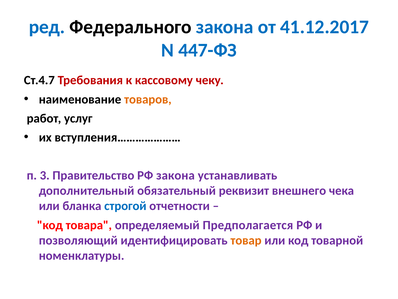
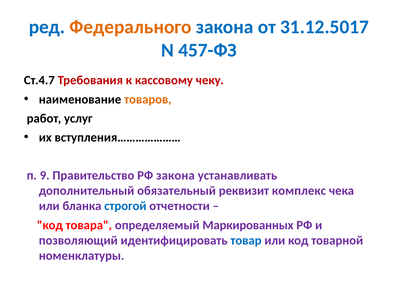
Федерального colour: black -> orange
41.12.2017: 41.12.2017 -> 31.12.5017
447-ФЗ: 447-ФЗ -> 457-ФЗ
3: 3 -> 9
внешнего: внешнего -> комплекс
Предполагается: Предполагается -> Маркированных
товар colour: orange -> blue
